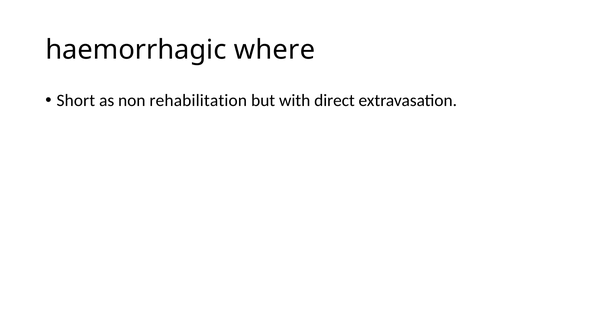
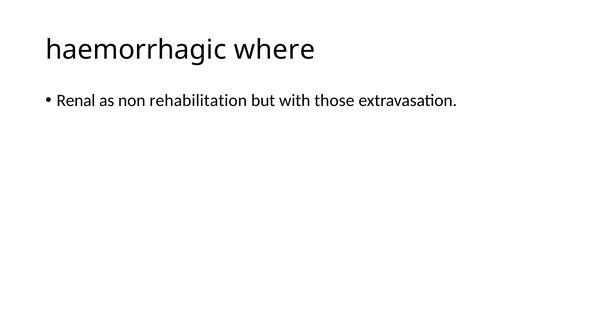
Short: Short -> Renal
direct: direct -> those
